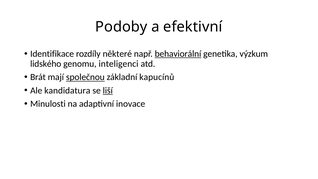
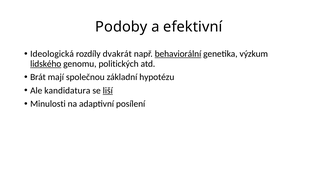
Identifikace: Identifikace -> Ideologická
některé: některé -> dvakrát
lidského underline: none -> present
inteligenci: inteligenci -> politických
společnou underline: present -> none
kapucínů: kapucínů -> hypotézu
inovace: inovace -> posílení
